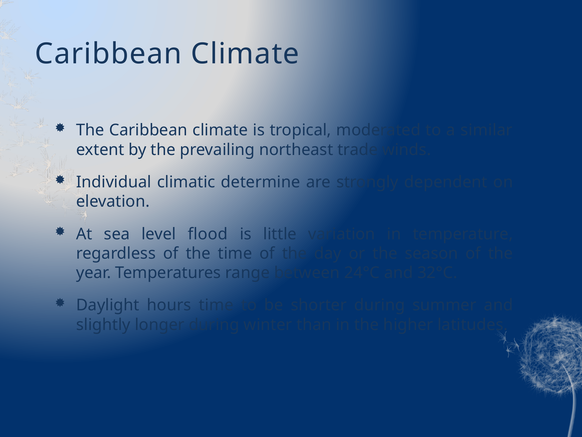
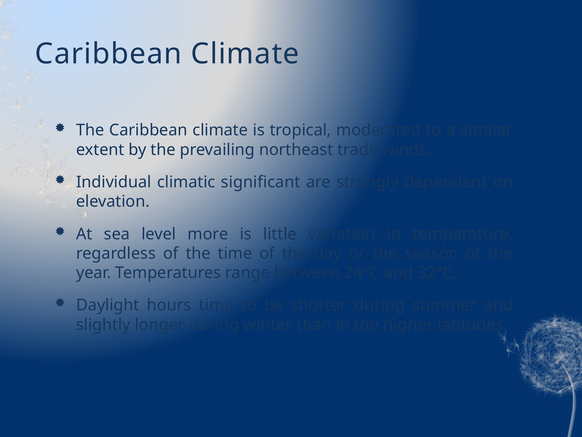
determine: determine -> significant
flood: flood -> more
